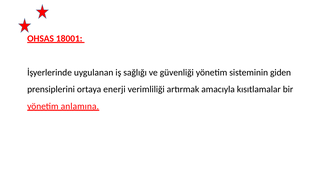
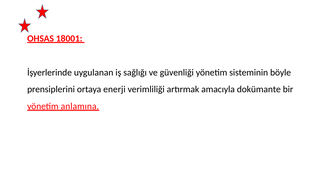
giden: giden -> böyle
kısıtlamalar: kısıtlamalar -> dokümante
